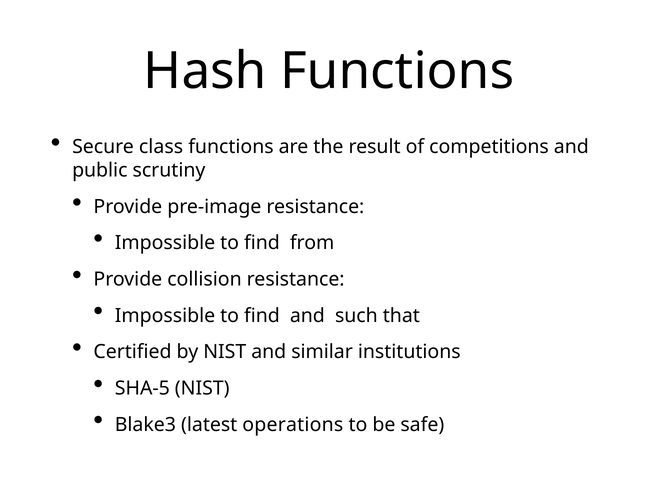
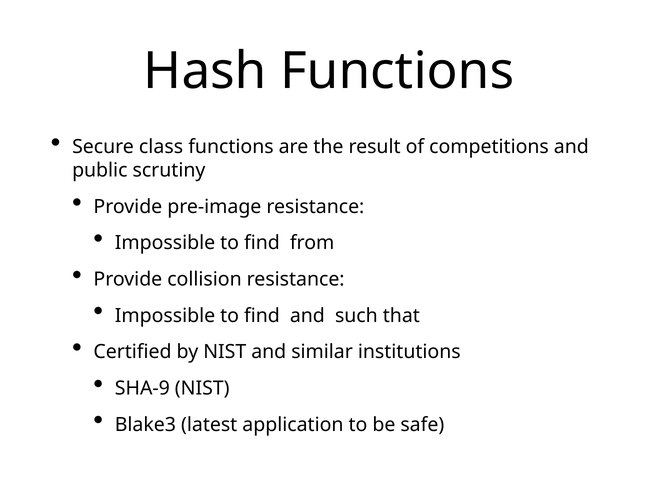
SHA-5: SHA-5 -> SHA-9
operations: operations -> application
